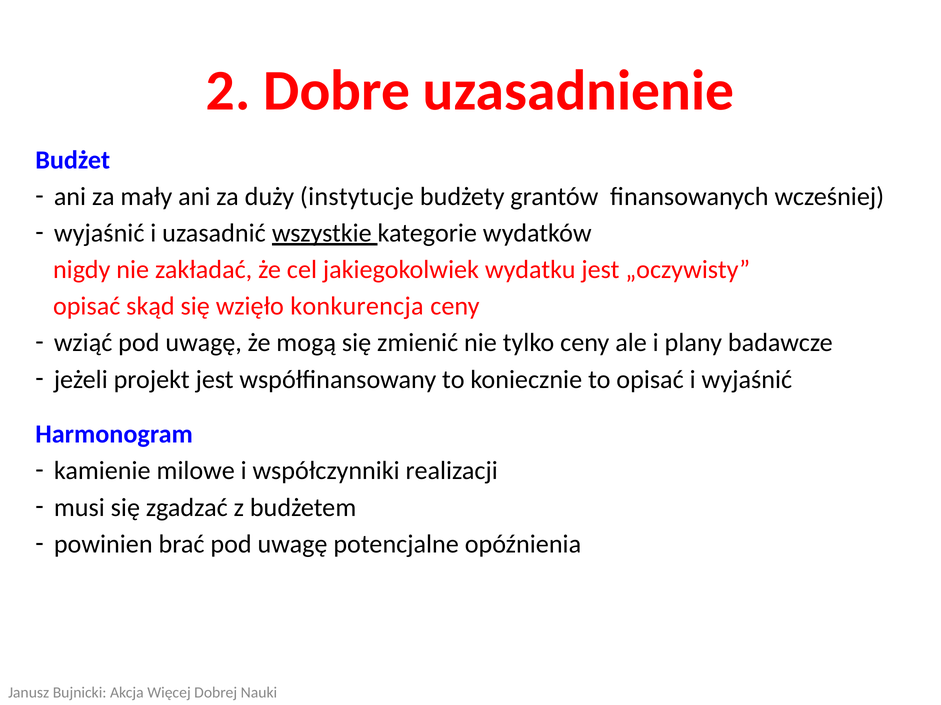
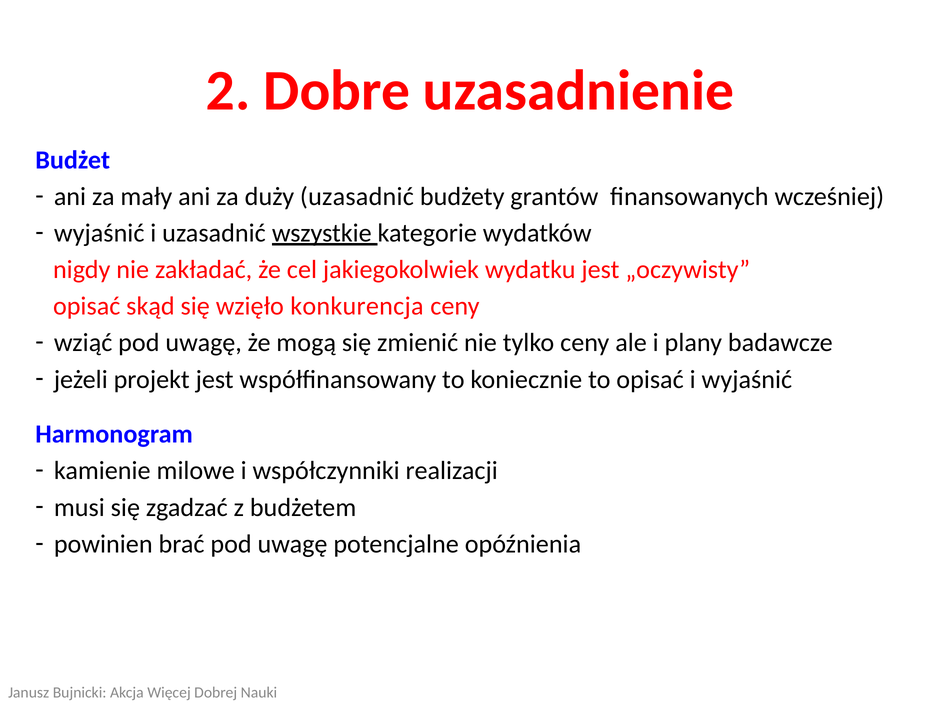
duży instytucje: instytucje -> uzasadnić
